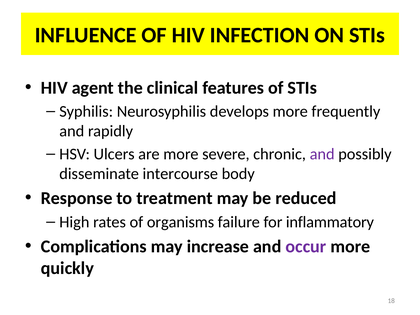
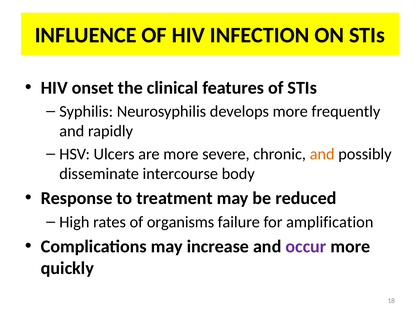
agent: agent -> onset
and at (322, 154) colour: purple -> orange
inflammatory: inflammatory -> amplification
